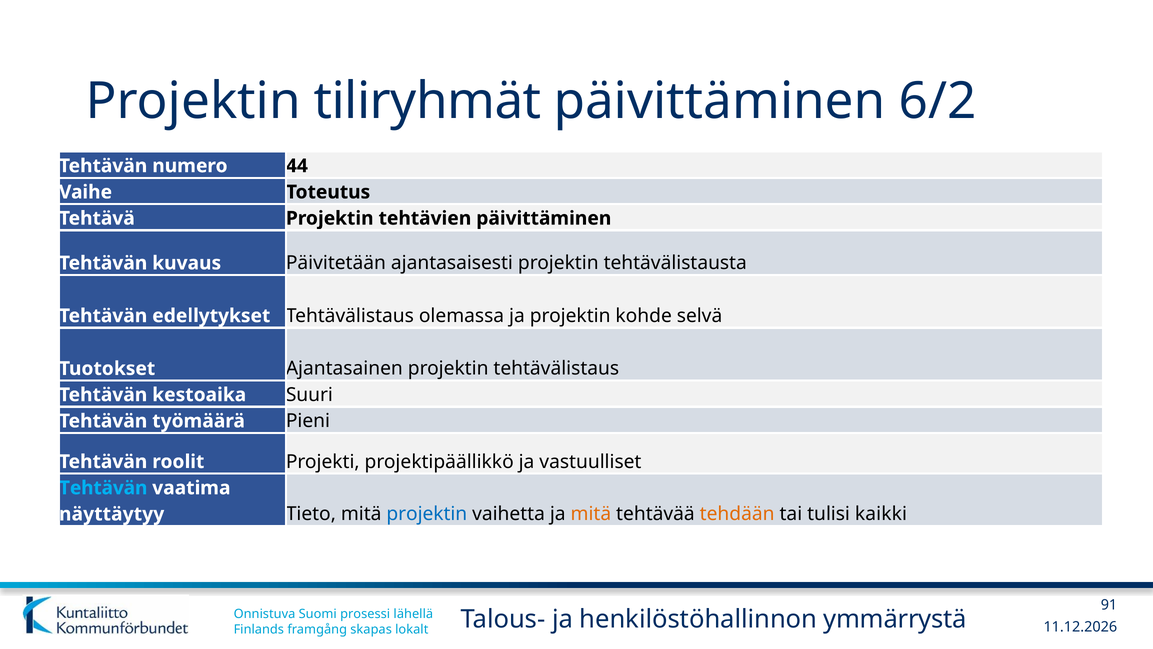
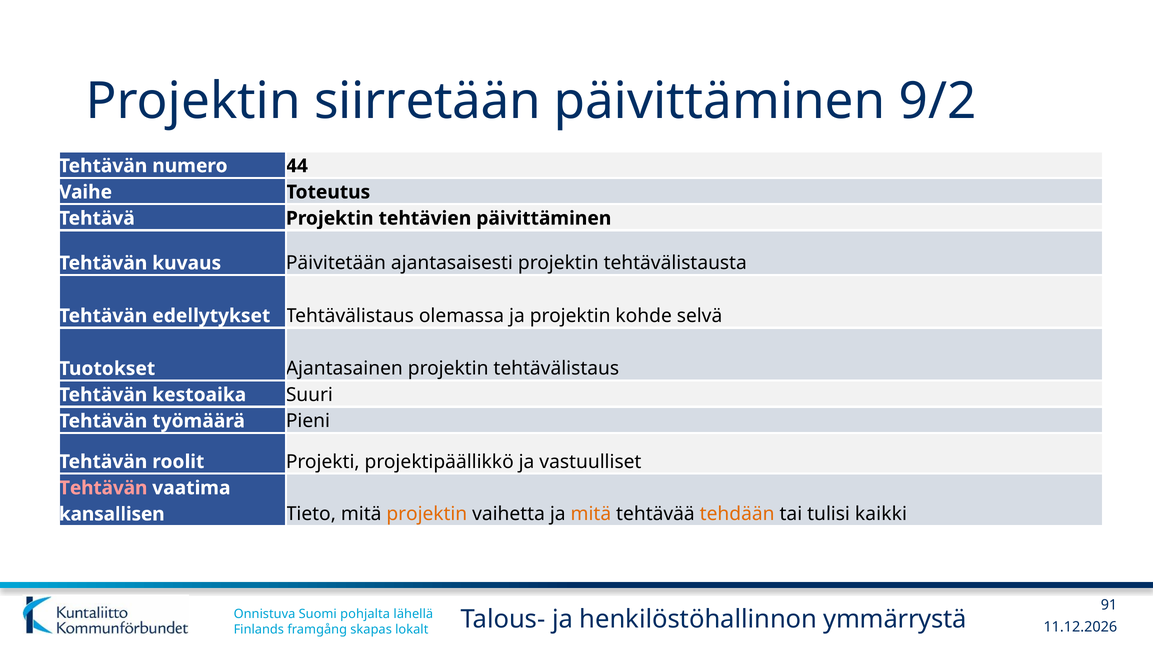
tiliryhmät: tiliryhmät -> siirretään
6/2: 6/2 -> 9/2
Tehtävän at (103, 488) colour: light blue -> pink
näyttäytyy: näyttäytyy -> kansallisen
projektin at (427, 514) colour: blue -> orange
prosessi: prosessi -> pohjalta
